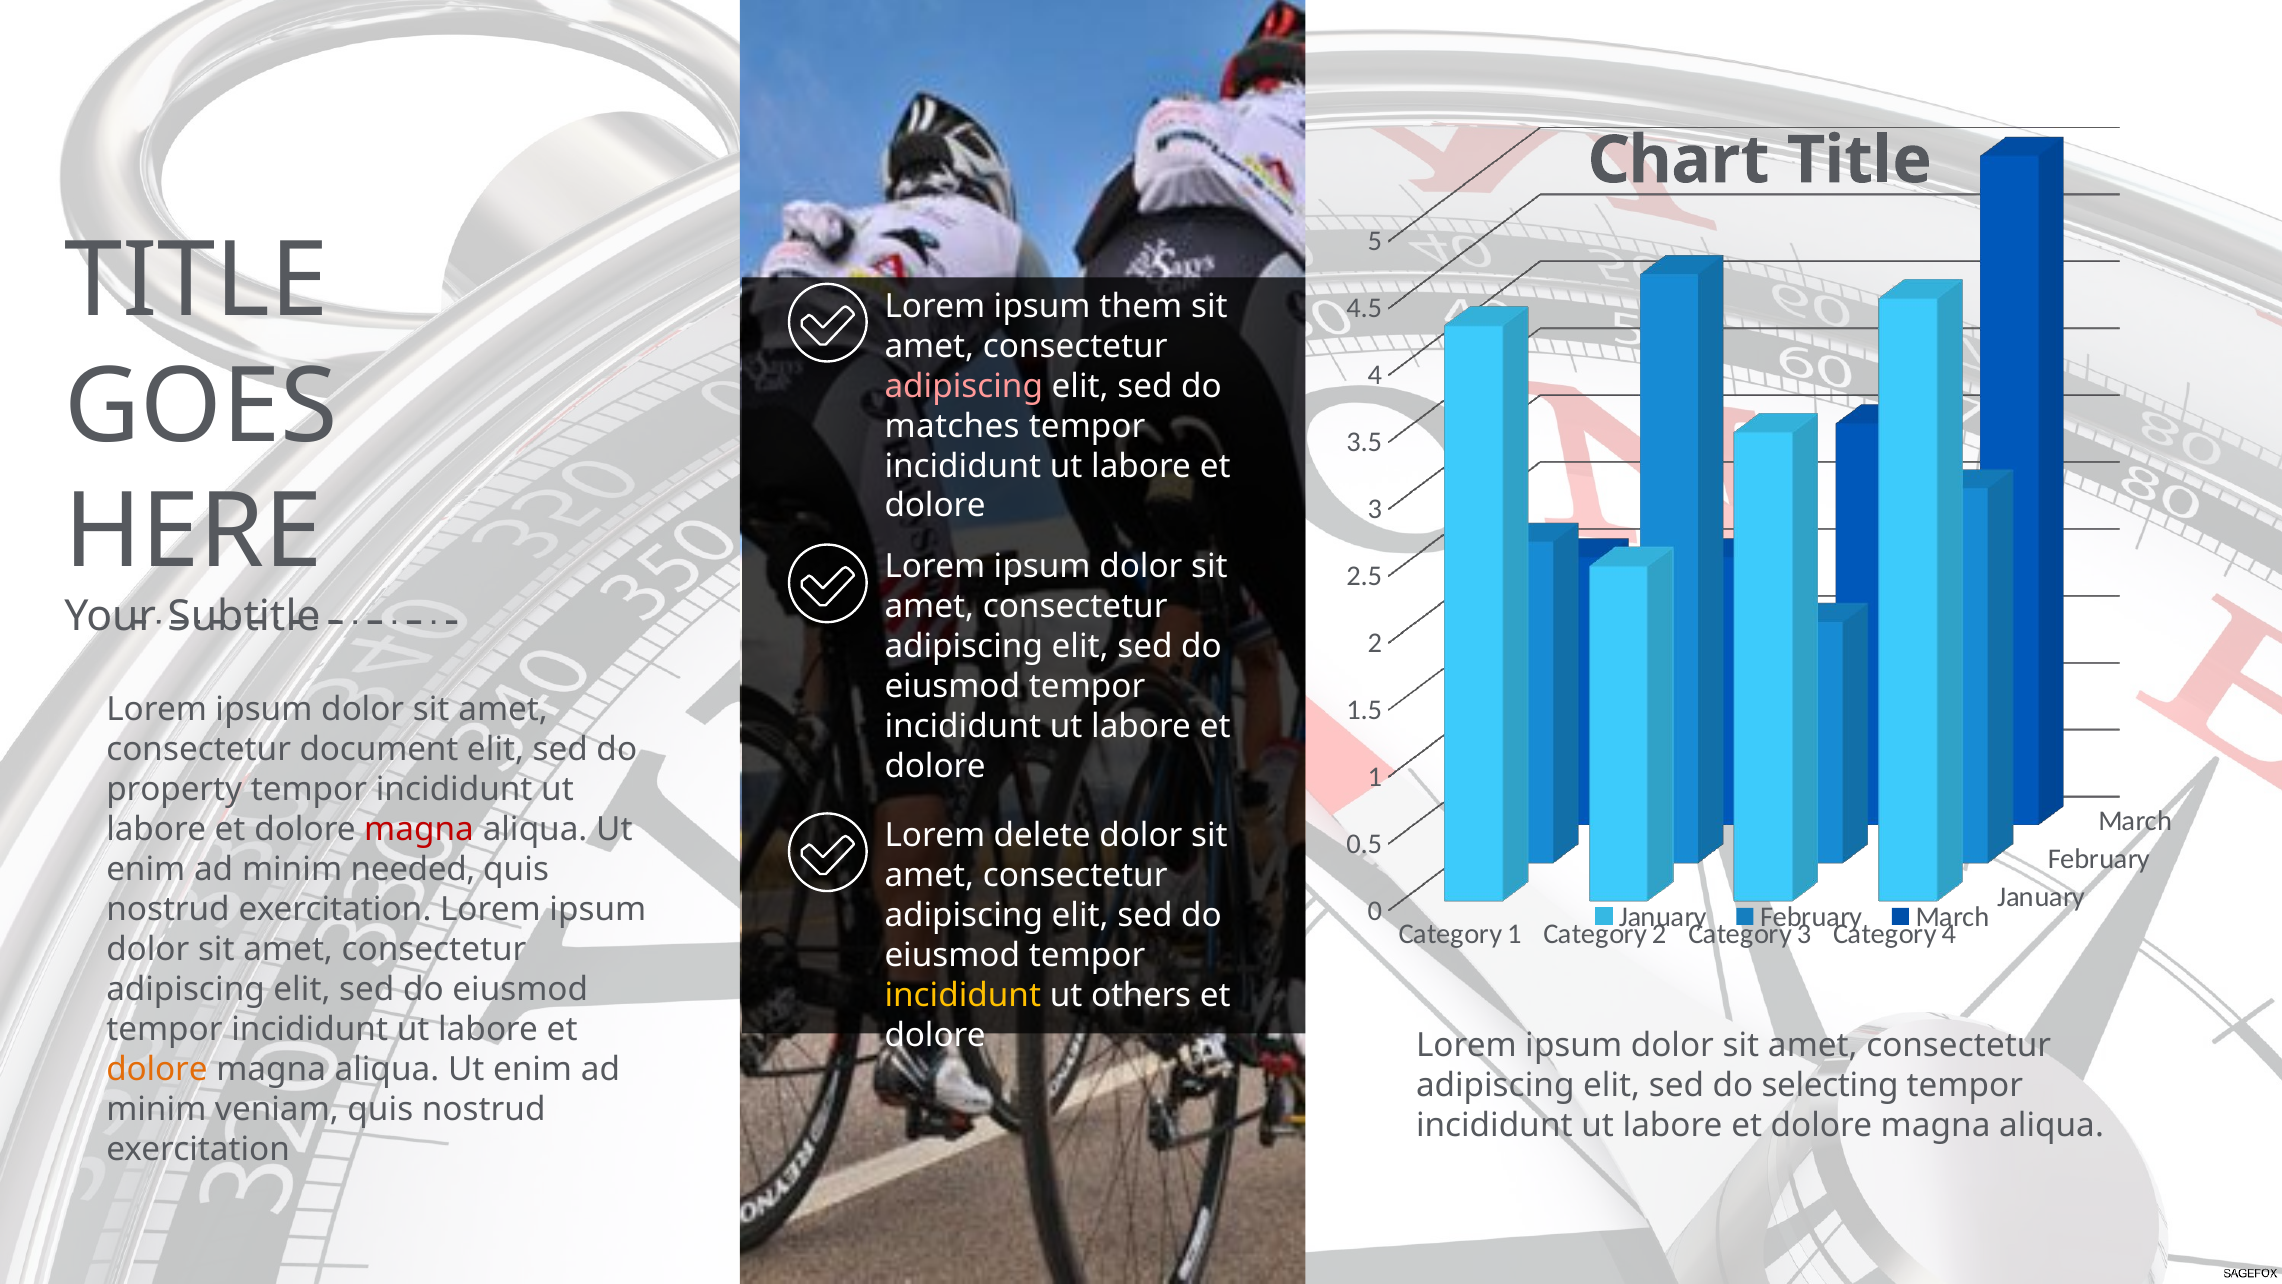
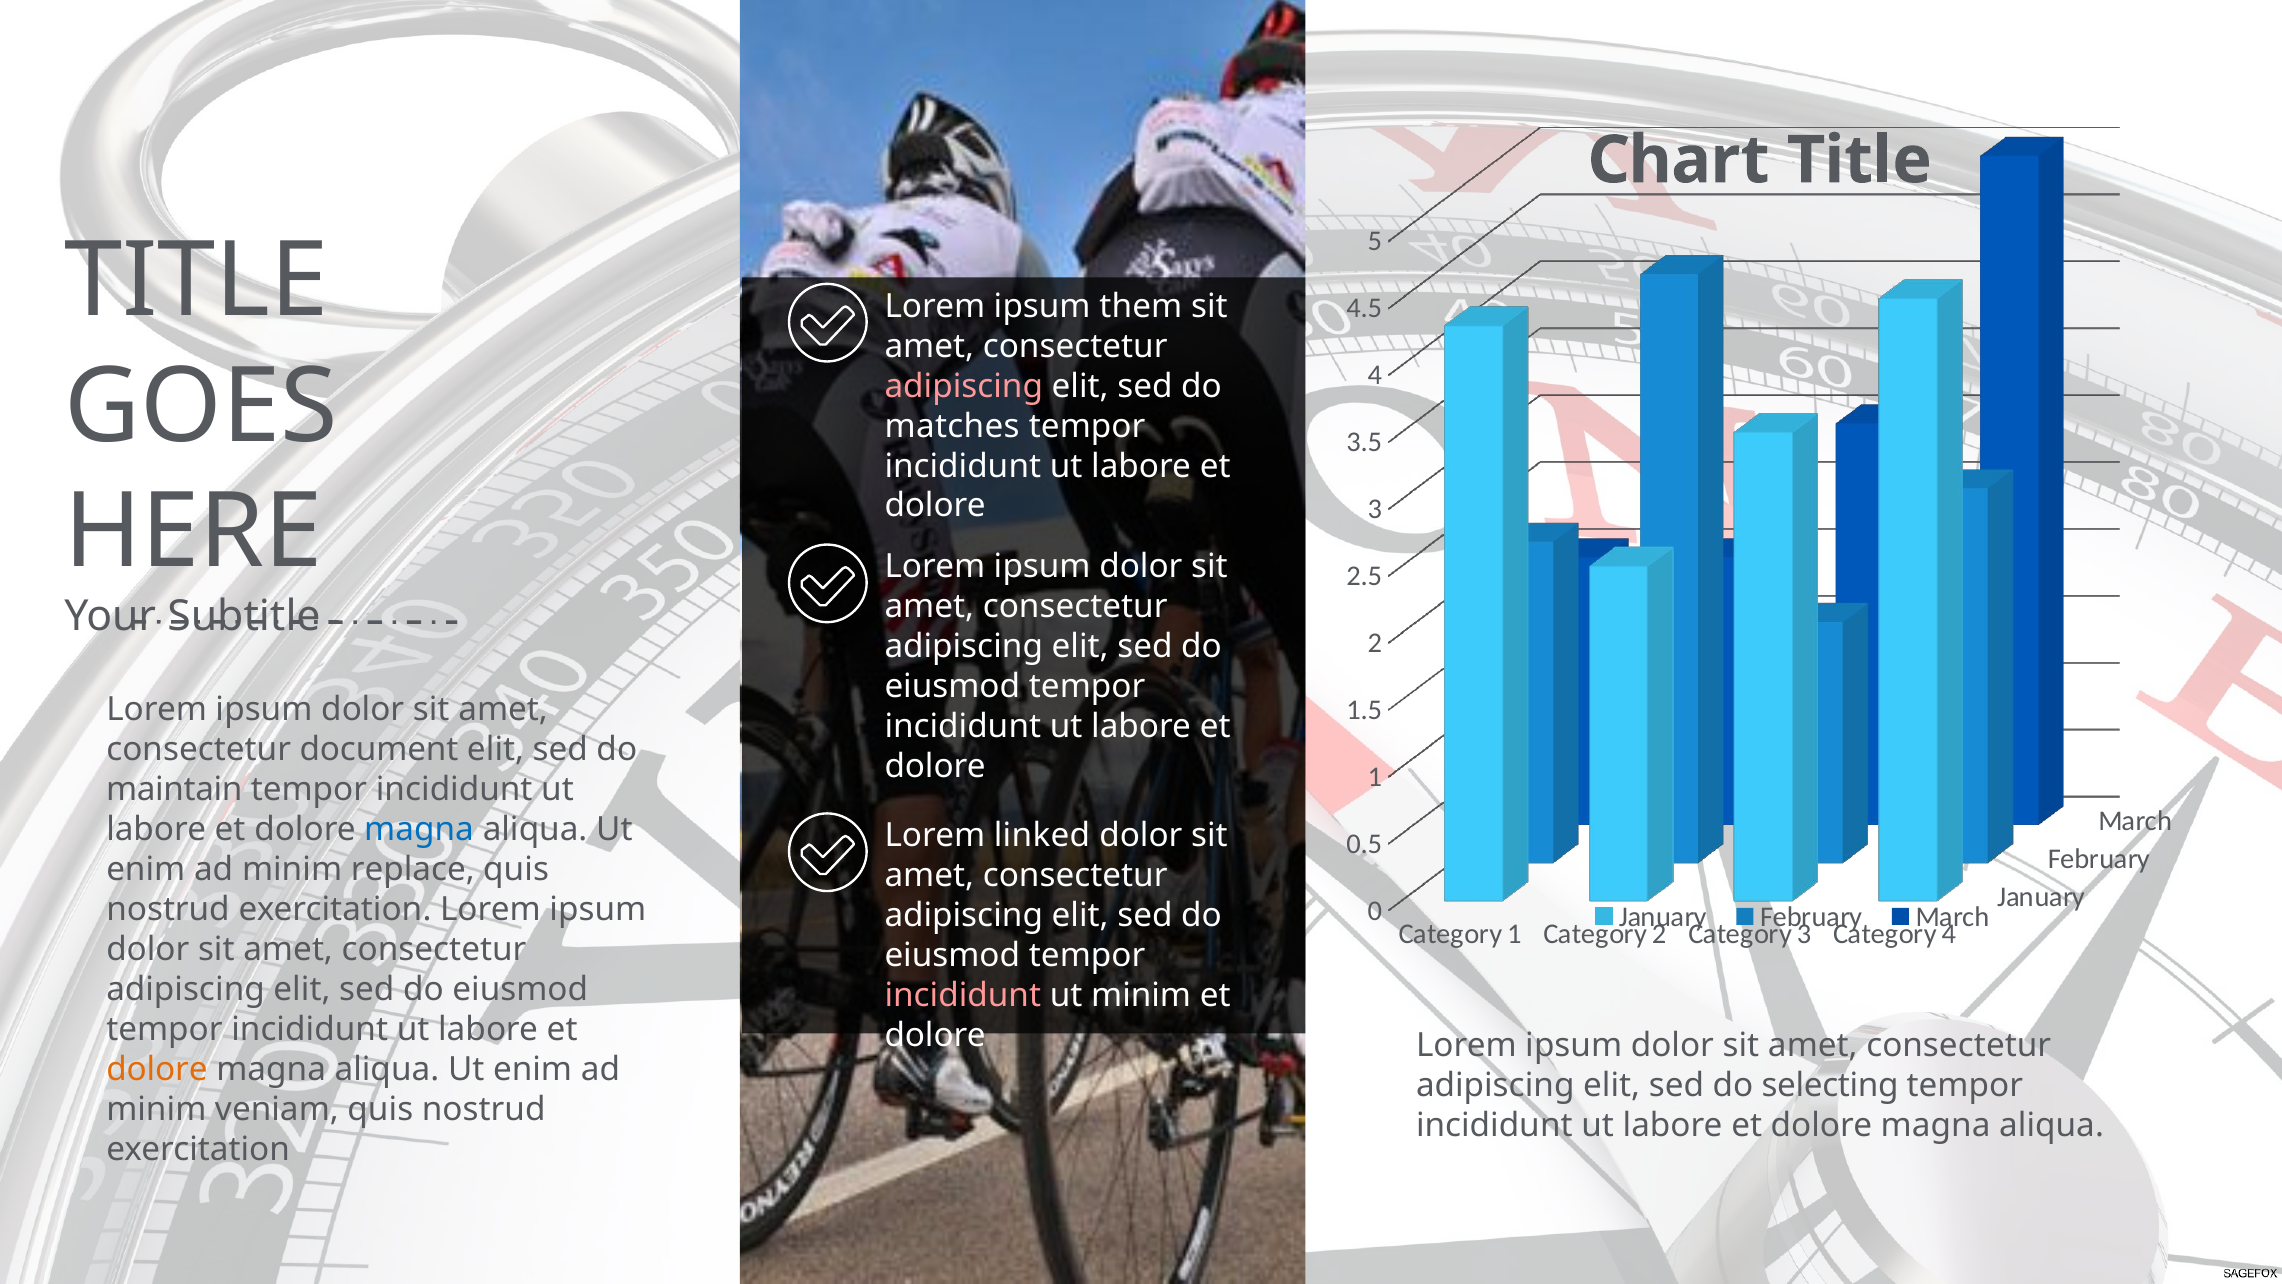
property: property -> maintain
magna at (419, 829) colour: red -> blue
delete: delete -> linked
needed: needed -> replace
incididunt at (963, 995) colour: yellow -> pink
ut others: others -> minim
